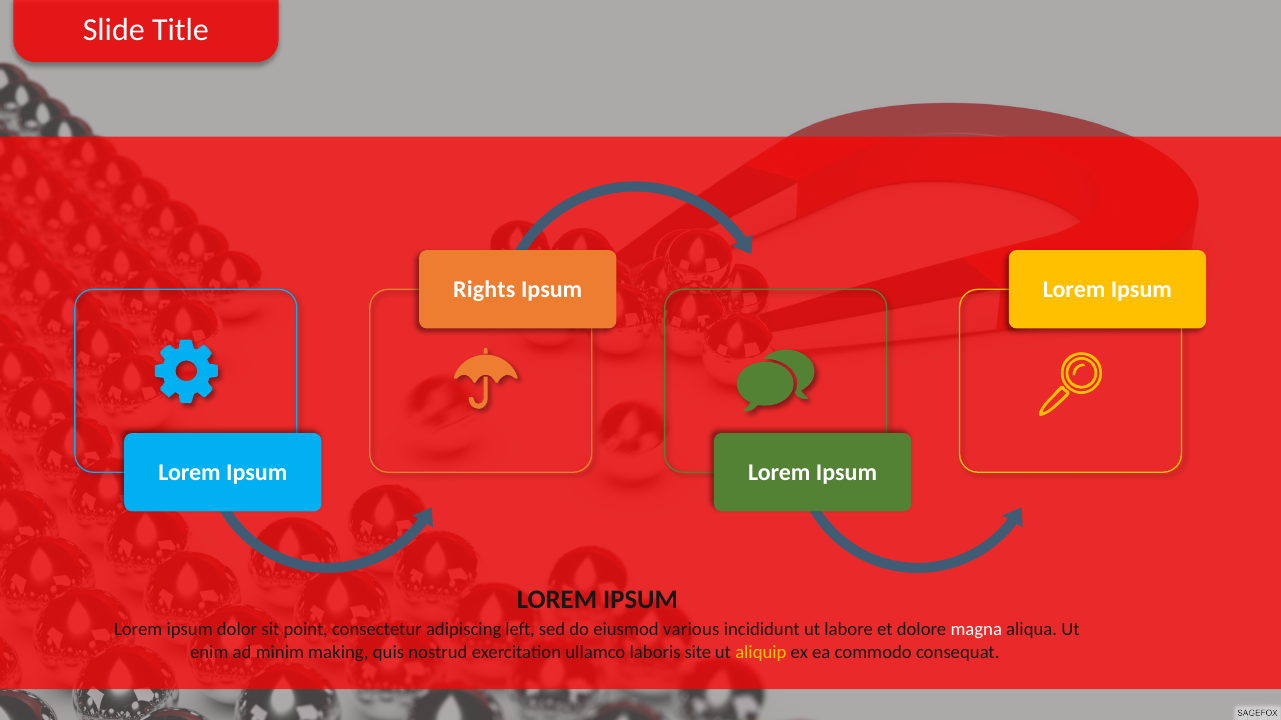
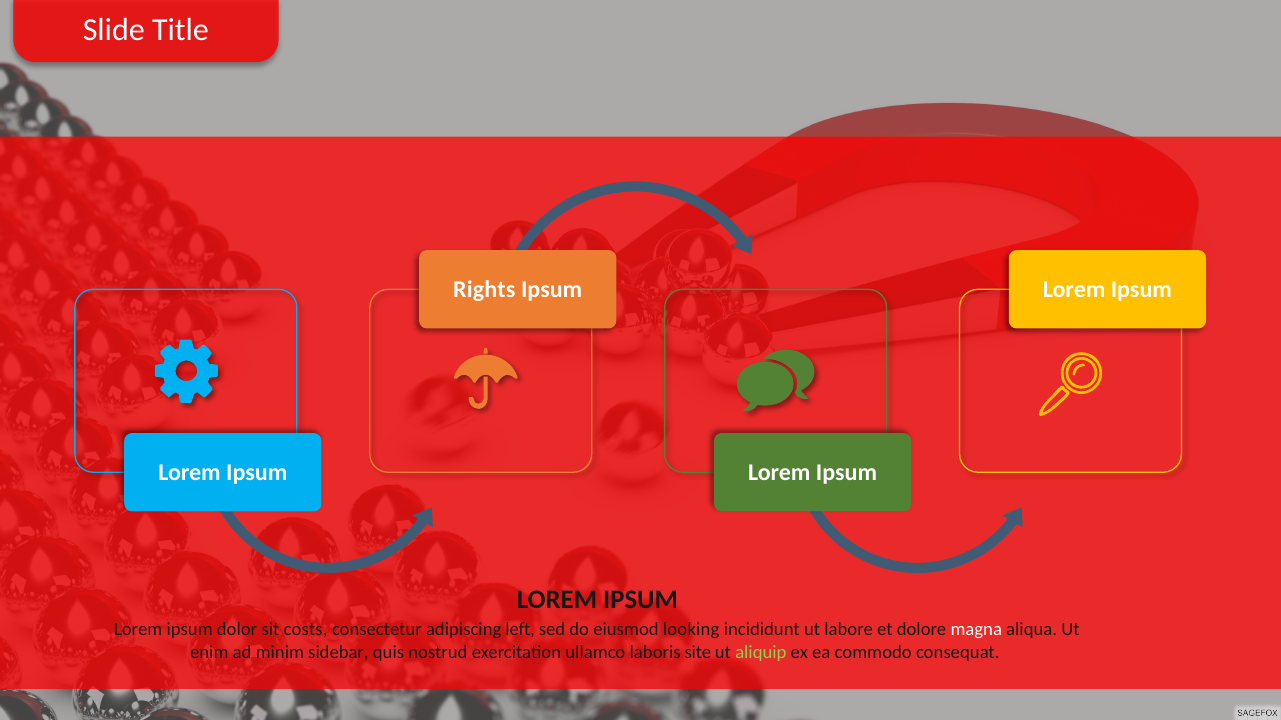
point: point -> costs
various: various -> looking
making: making -> sidebar
aliquip colour: yellow -> light green
